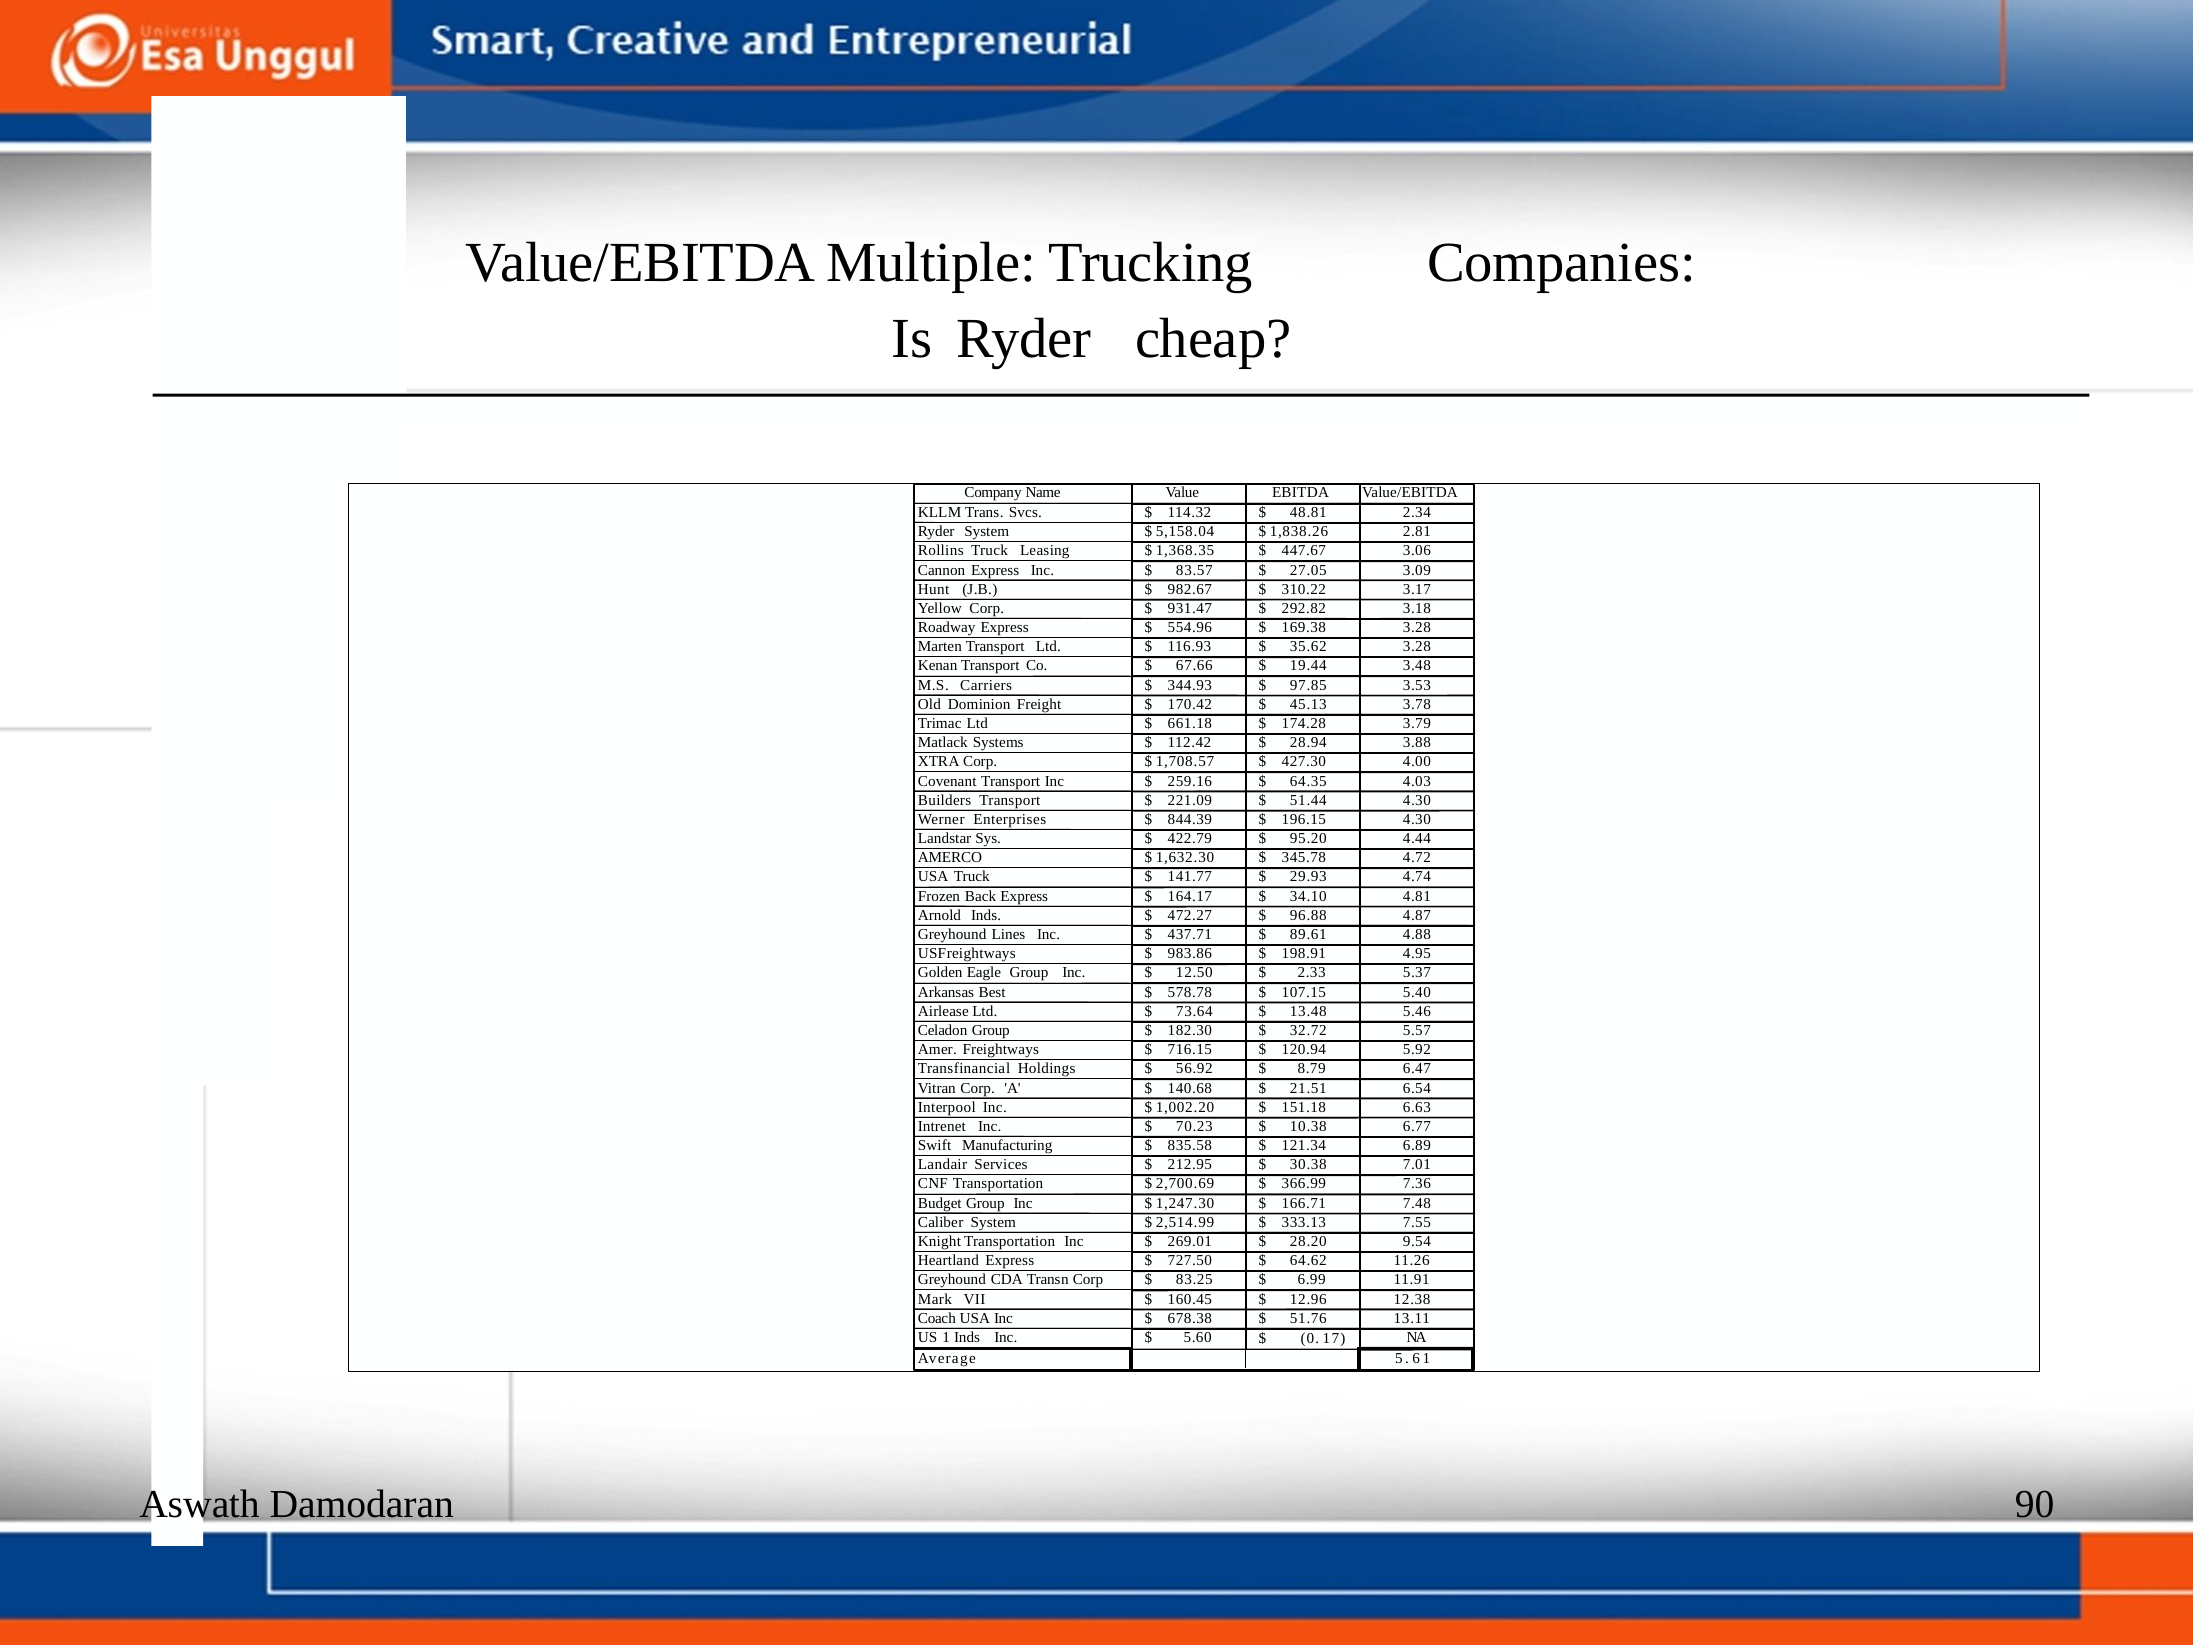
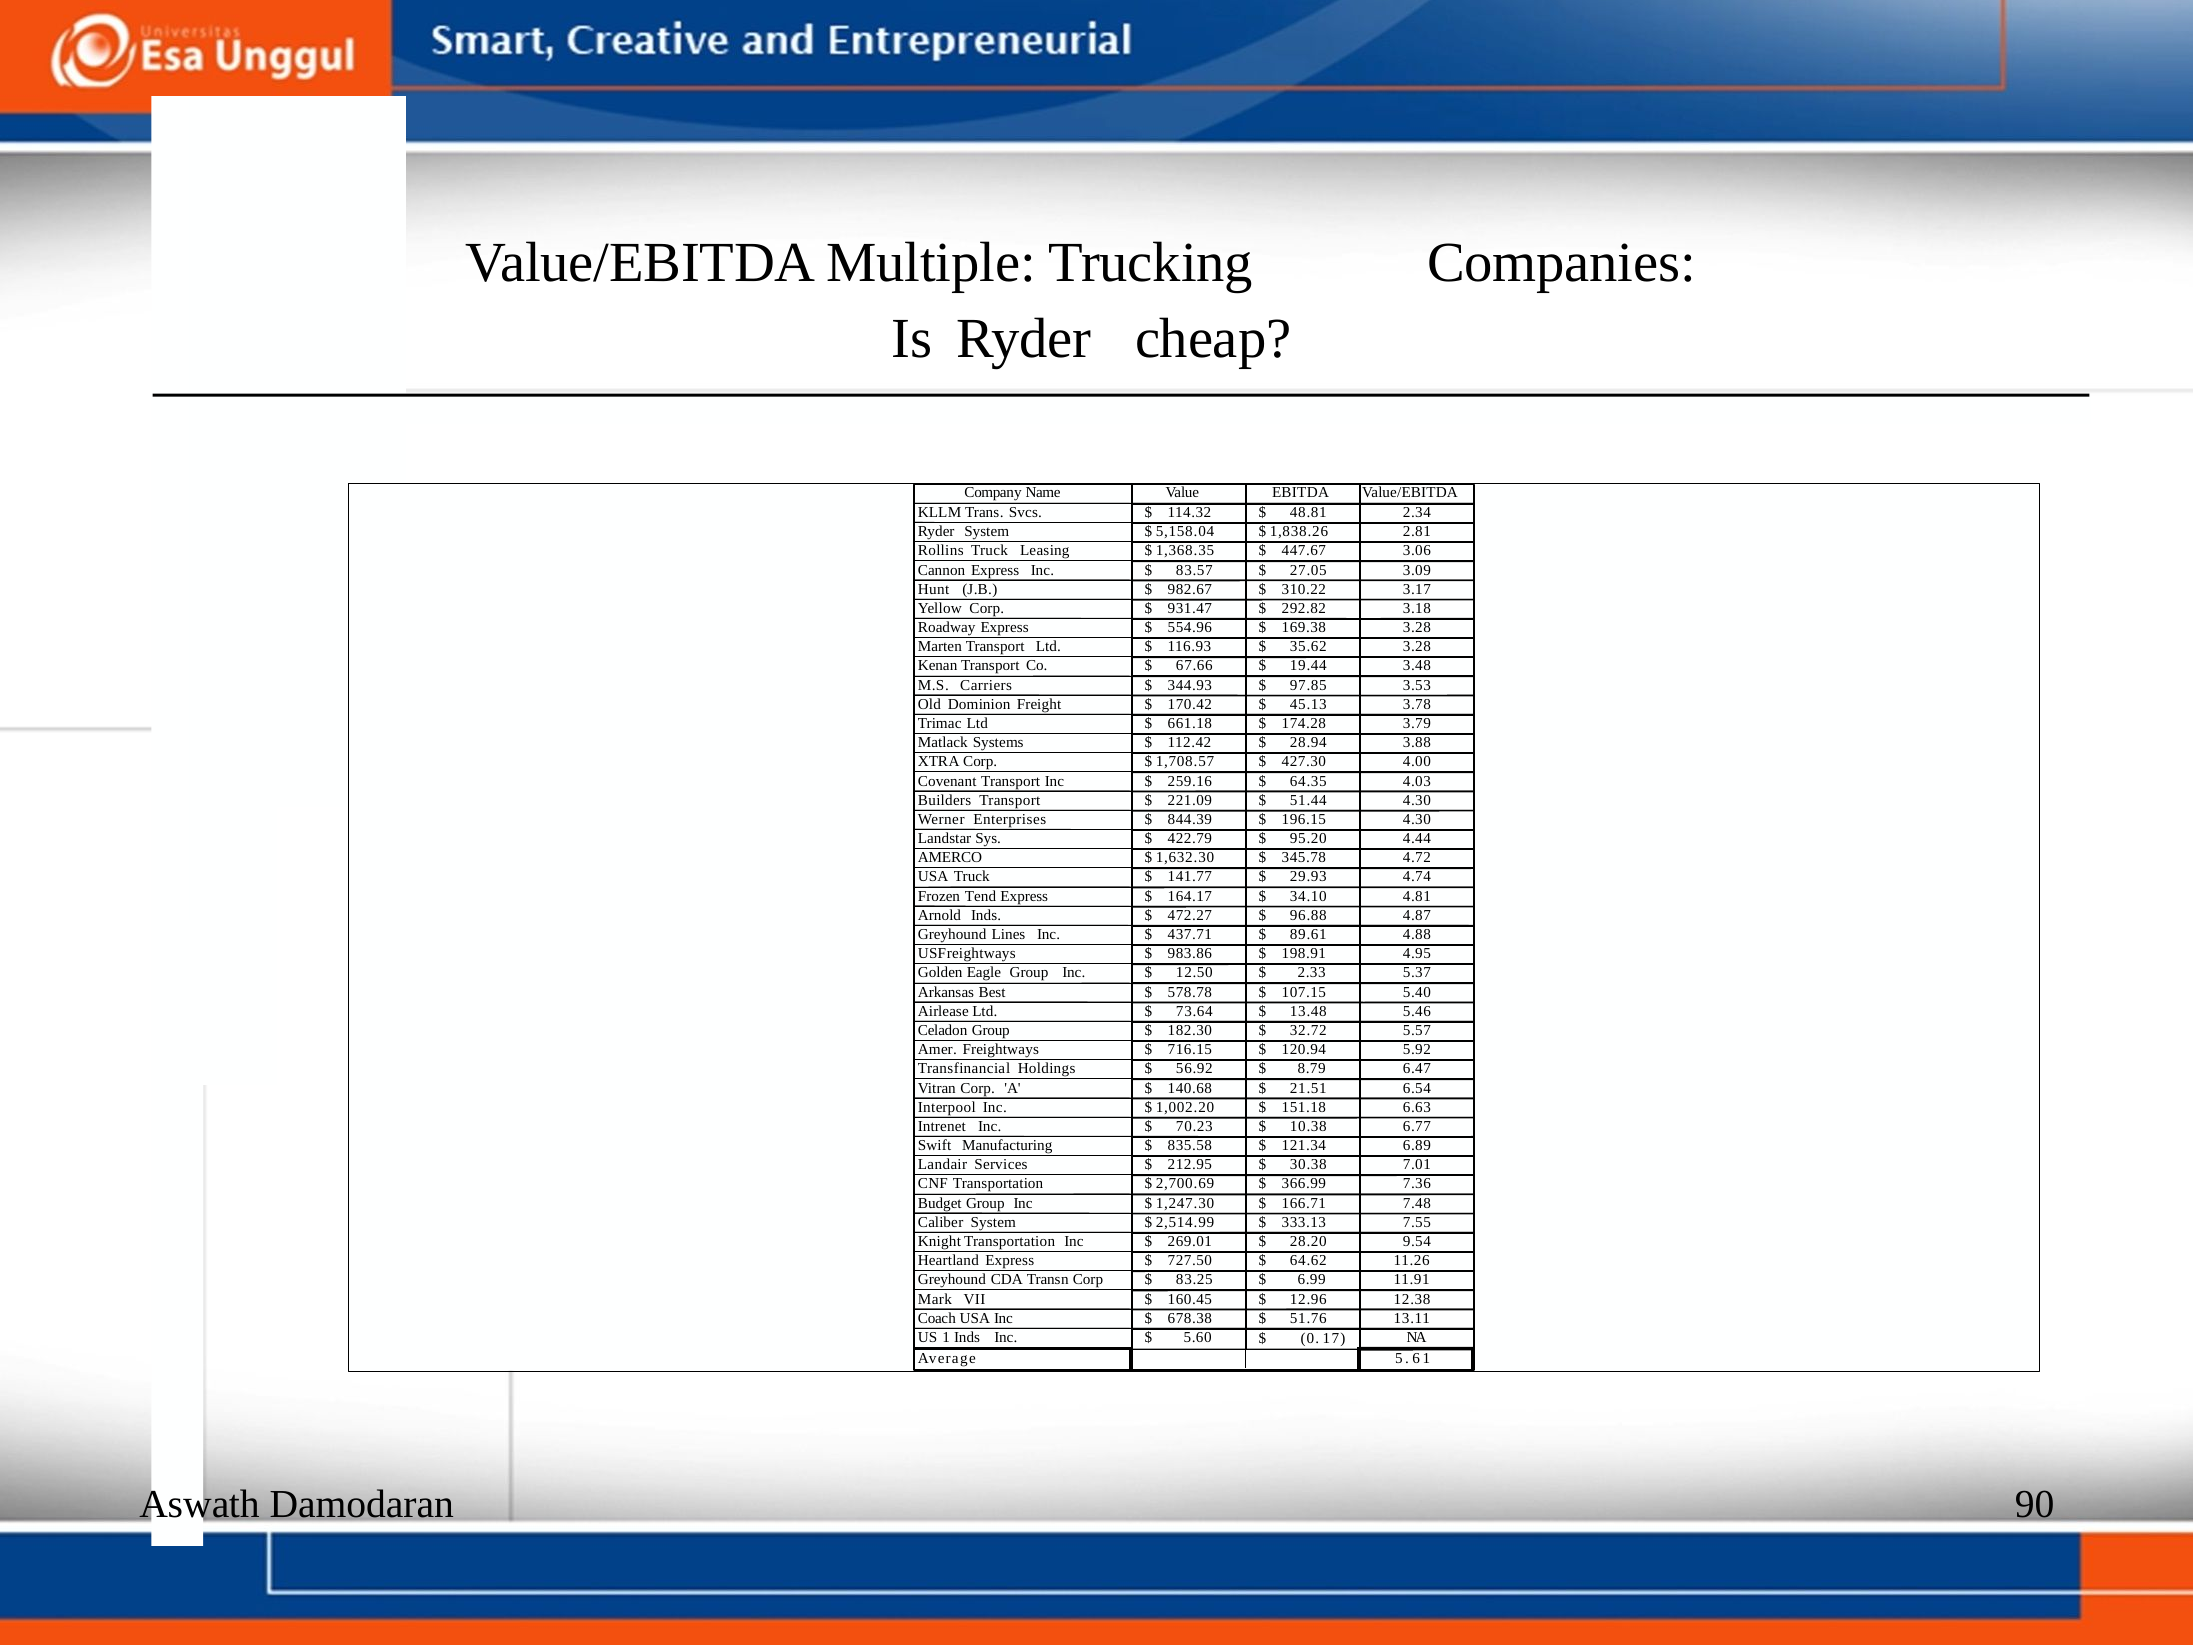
Back: Back -> Tend
